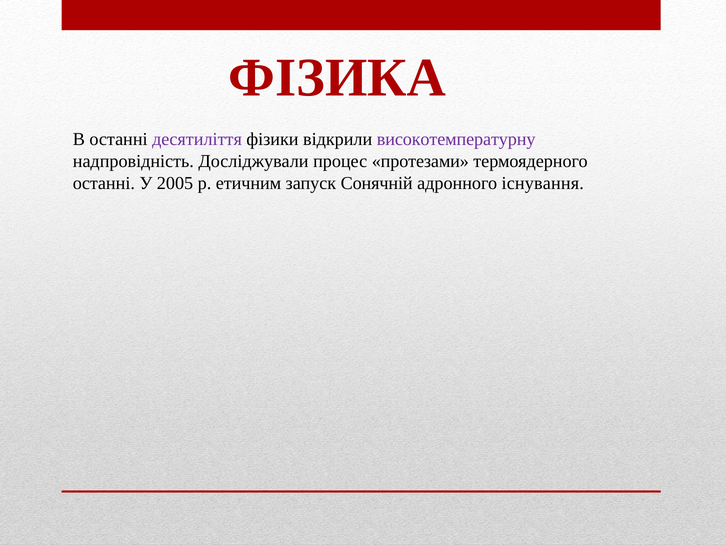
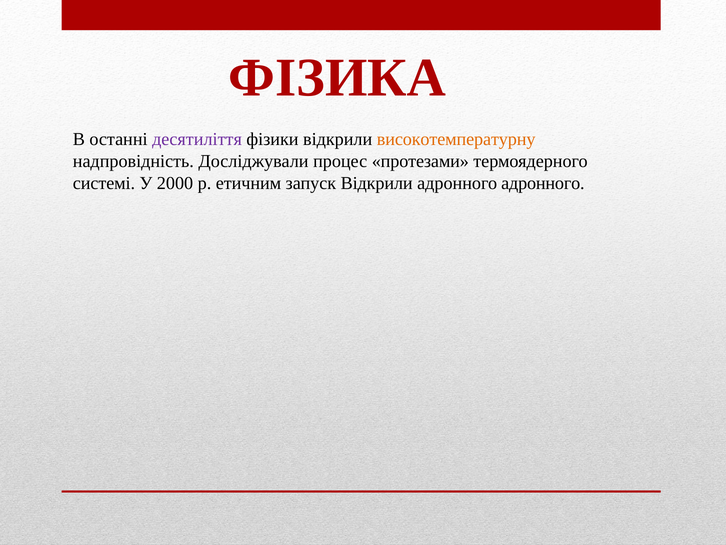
високотемпературну colour: purple -> orange
останні at (104, 183): останні -> системі
2005: 2005 -> 2000
запуск Сонячній: Сонячній -> Відкрили
адронного існування: існування -> адронного
